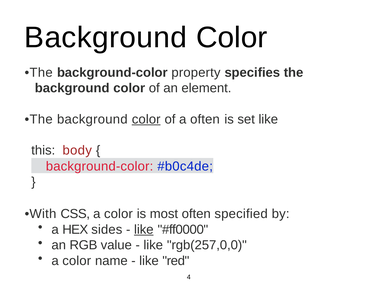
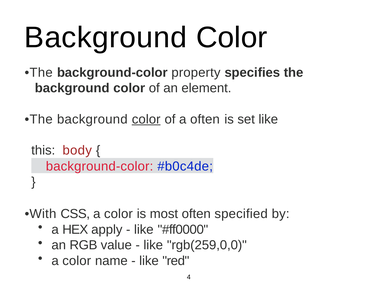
sides: sides -> apply
like at (144, 230) underline: present -> none
rgb(257,0,0: rgb(257,0,0 -> rgb(259,0,0
